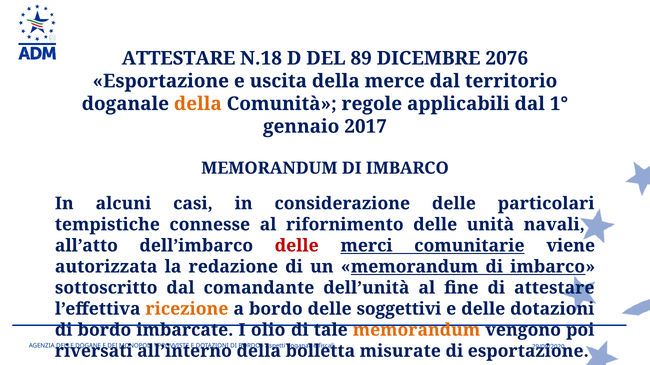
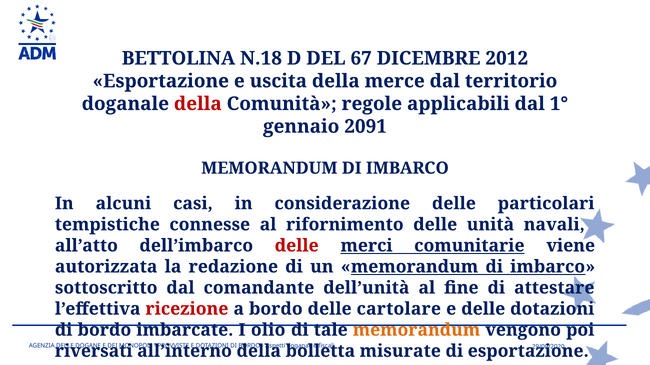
ATTESTARE at (179, 58): ATTESTARE -> BETTOLINA
89: 89 -> 67
2076: 2076 -> 2012
della at (198, 104) colour: orange -> red
2017: 2017 -> 2091
ricezione colour: orange -> red
soggettivi: soggettivi -> cartolare
